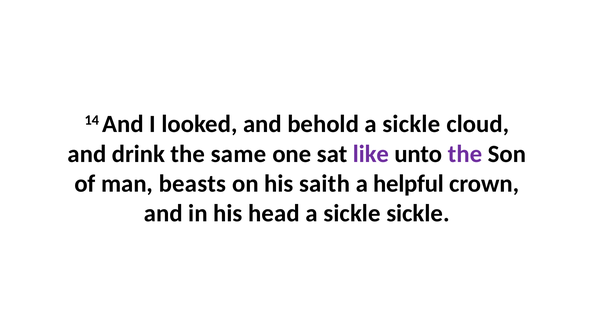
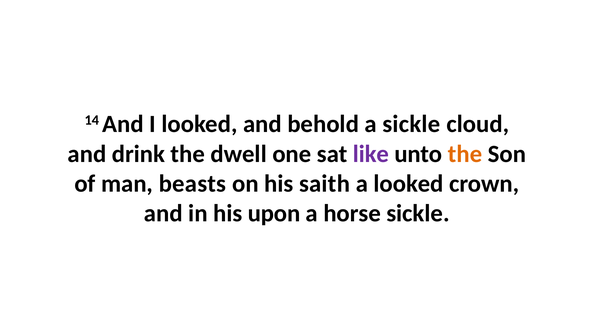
same: same -> dwell
the at (465, 154) colour: purple -> orange
a helpful: helpful -> looked
head: head -> upon
sickle at (352, 213): sickle -> horse
